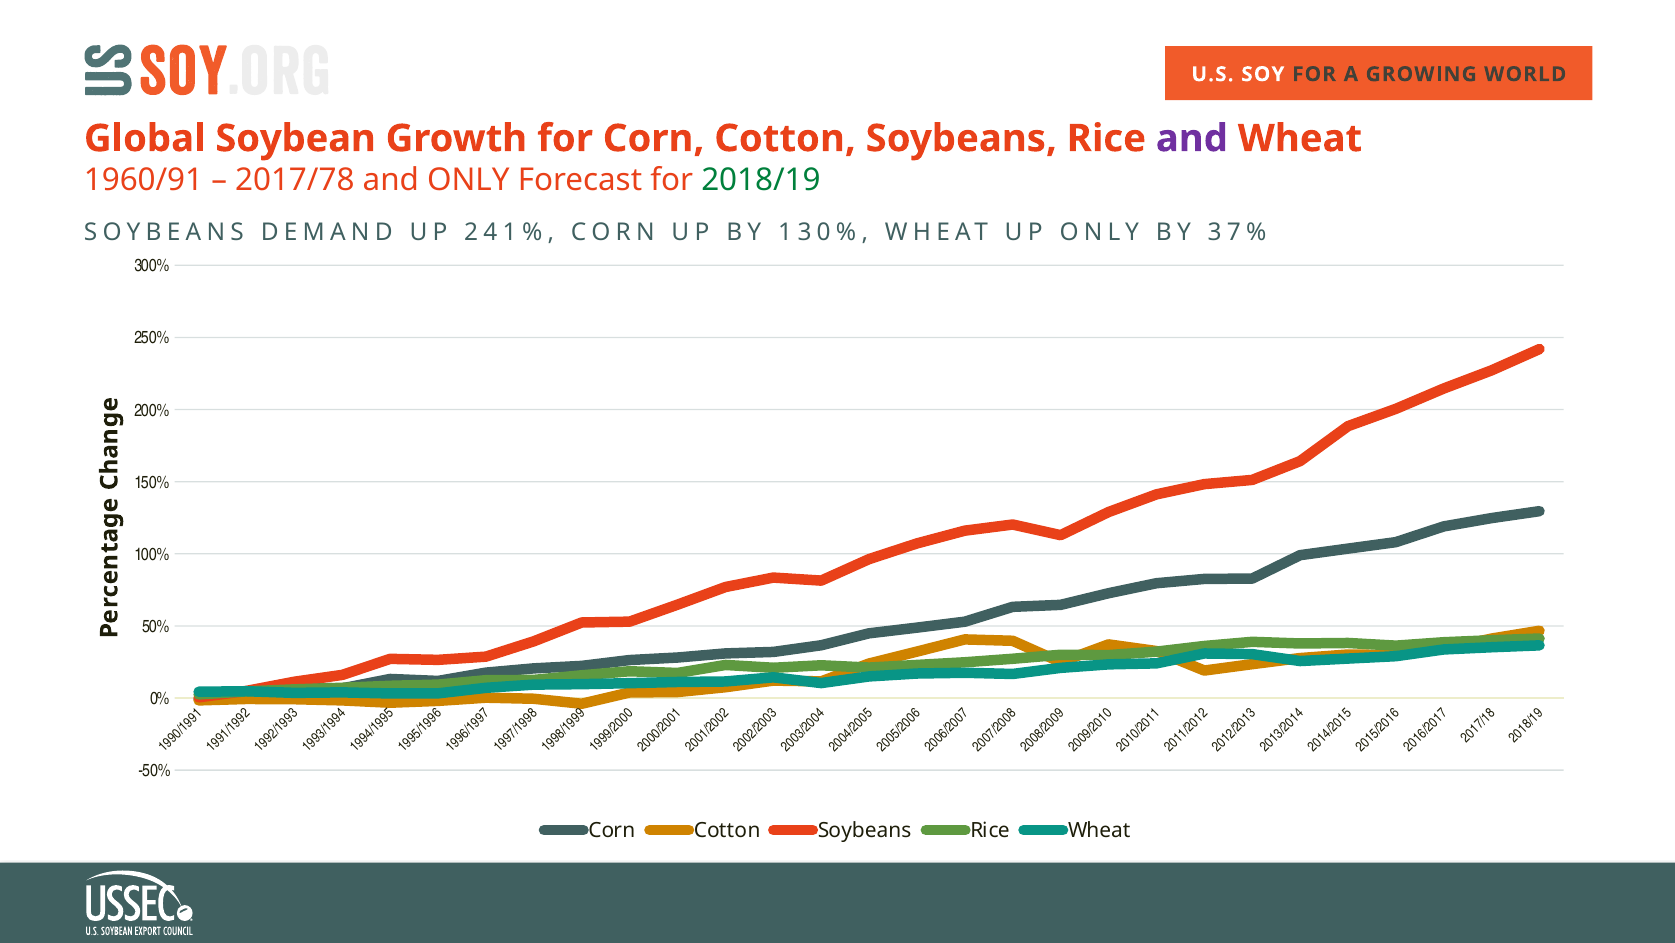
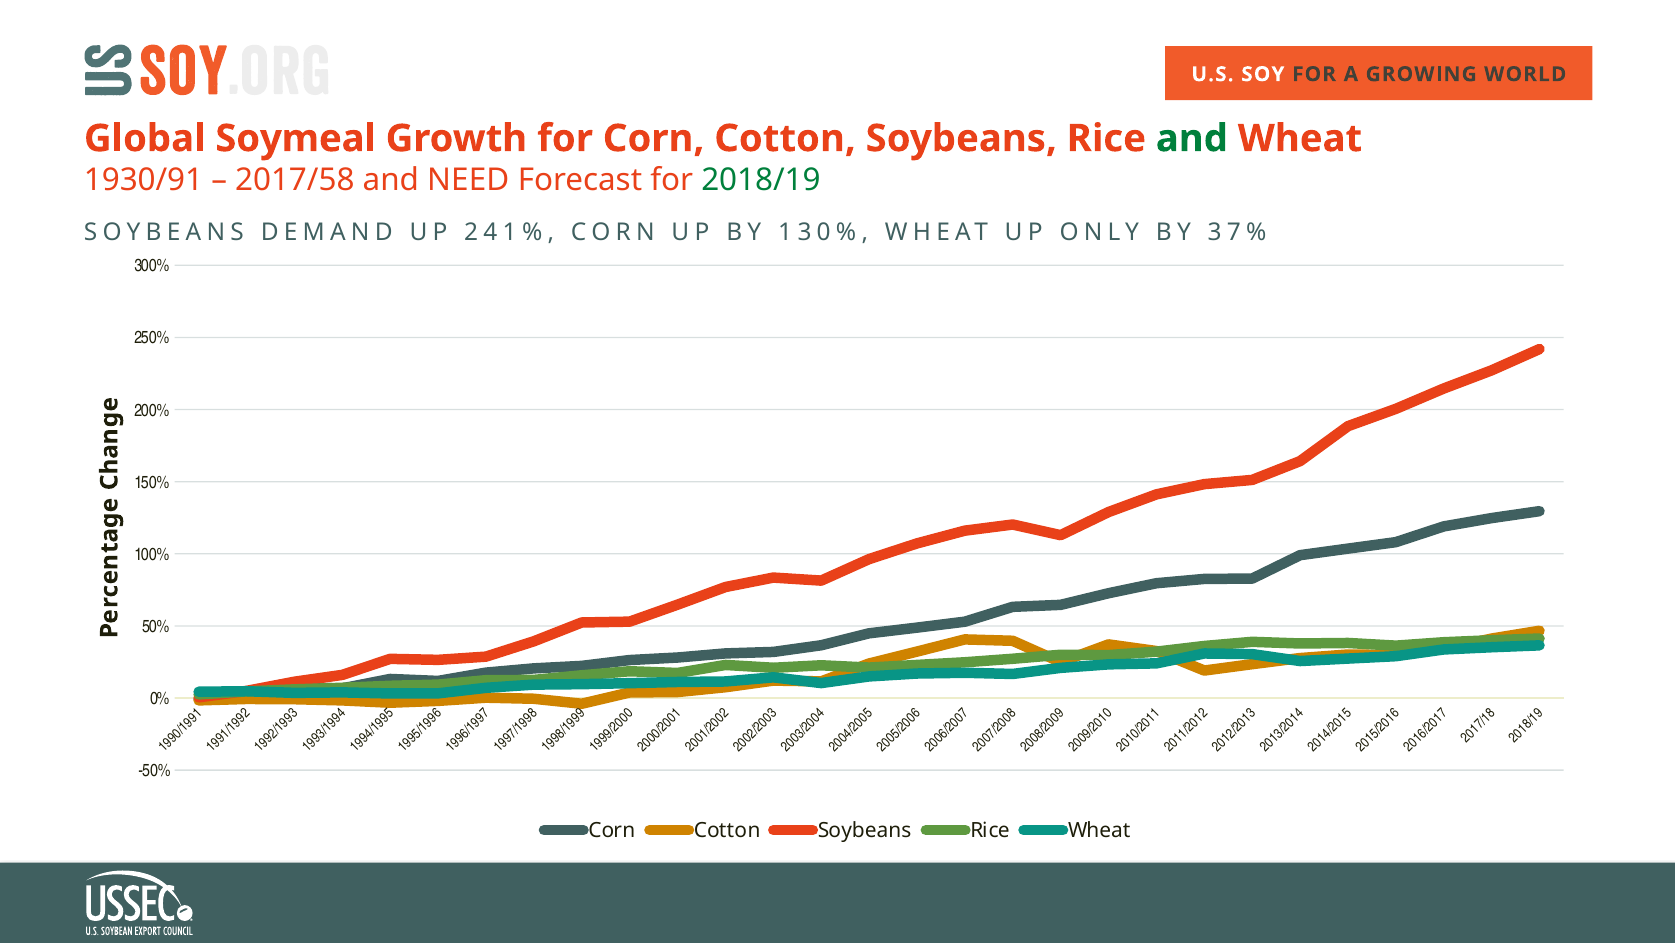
Soybean: Soybean -> Soymeal
and at (1192, 138) colour: purple -> green
1960/91: 1960/91 -> 1930/91
2017/78: 2017/78 -> 2017/58
and ONLY: ONLY -> NEED
